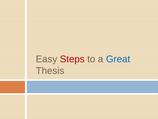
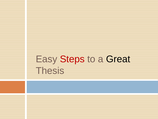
Great colour: blue -> black
